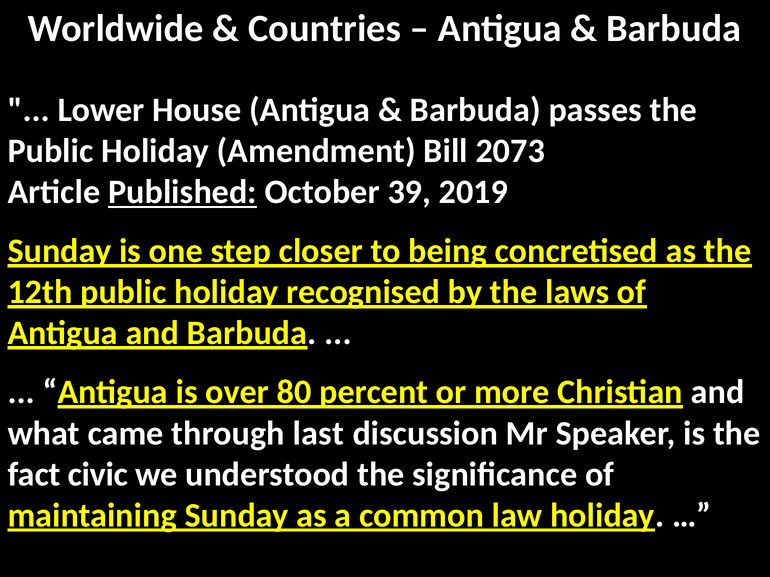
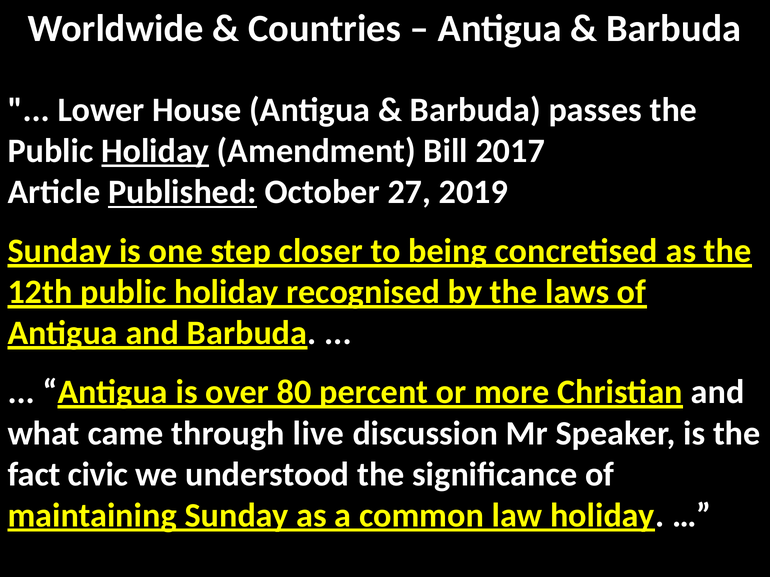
Holiday at (155, 151) underline: none -> present
2073: 2073 -> 2017
39: 39 -> 27
last: last -> live
